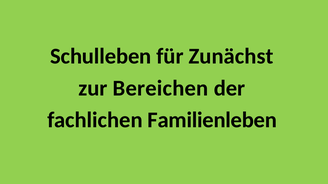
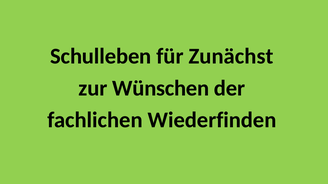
Bereichen: Bereichen -> Wünschen
Familienleben: Familienleben -> Wiederfinden
